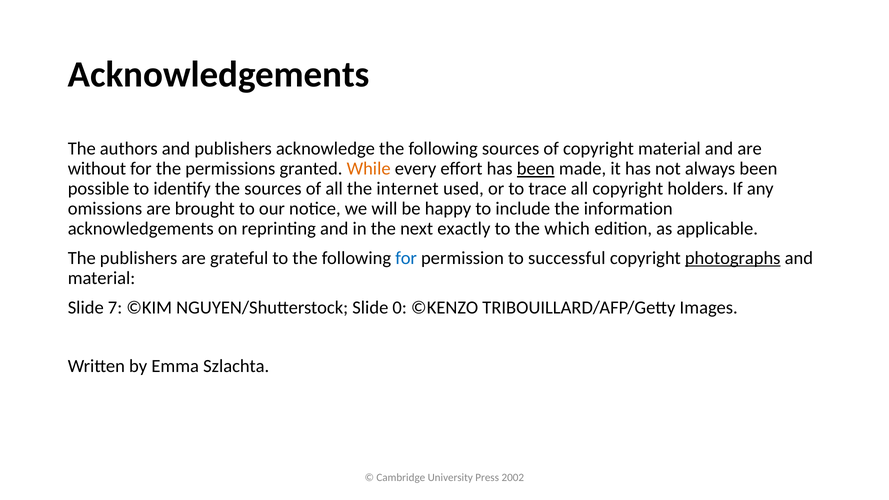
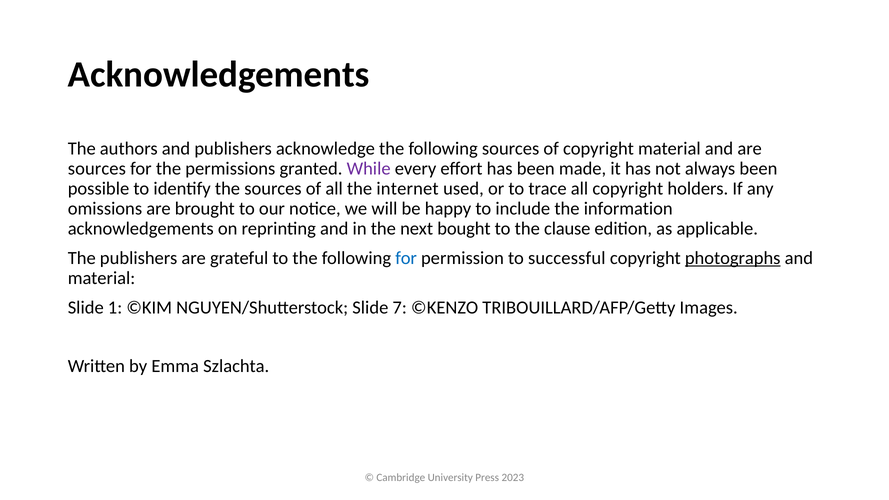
without at (97, 169): without -> sources
While colour: orange -> purple
been at (536, 169) underline: present -> none
exactly: exactly -> bought
which: which -> clause
7: 7 -> 1
0: 0 -> 7
2002: 2002 -> 2023
